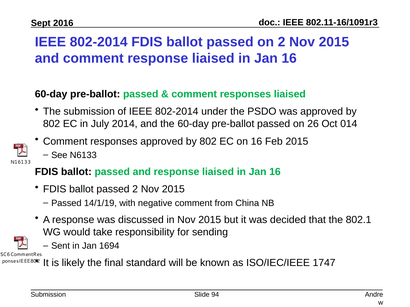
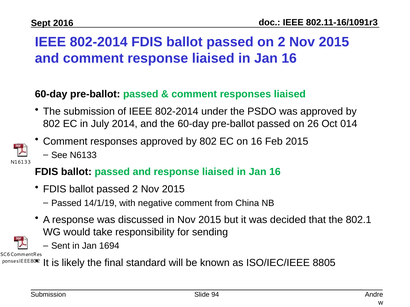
1747: 1747 -> 8805
